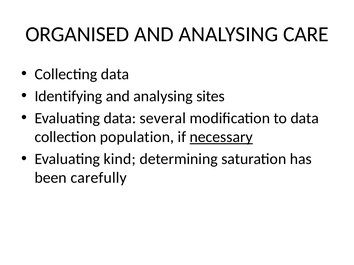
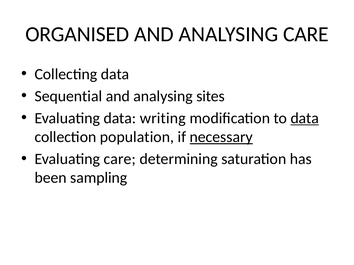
Identifying: Identifying -> Sequential
several: several -> writing
data at (305, 118) underline: none -> present
Evaluating kind: kind -> care
carefully: carefully -> sampling
